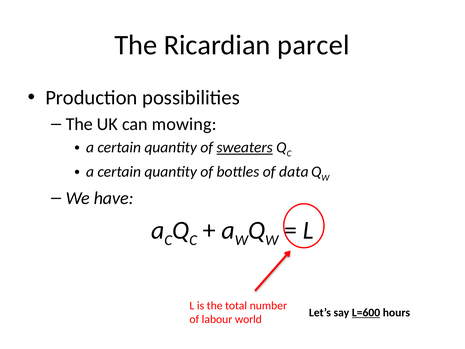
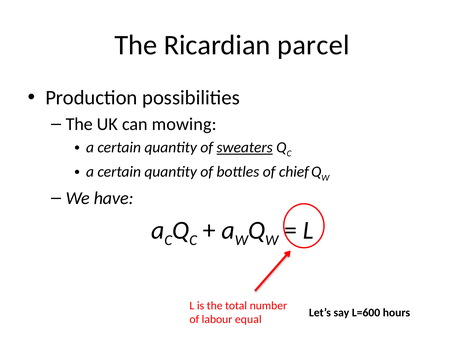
data: data -> chief
L=600 underline: present -> none
world: world -> equal
